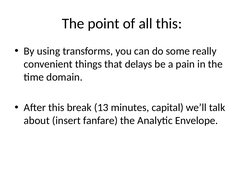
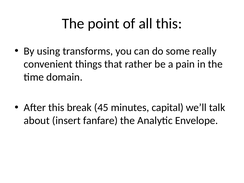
delays: delays -> rather
13: 13 -> 45
